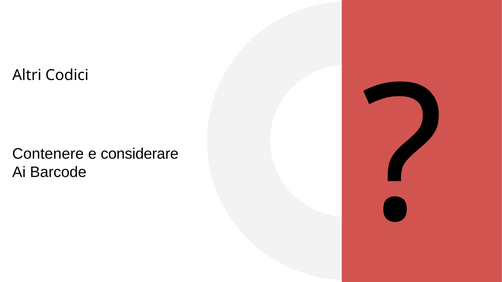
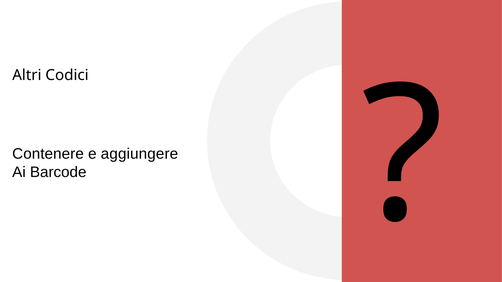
considerare: considerare -> aggiungere
